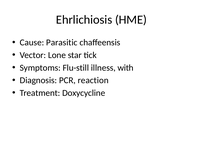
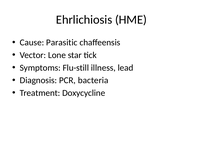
with: with -> lead
reaction: reaction -> bacteria
